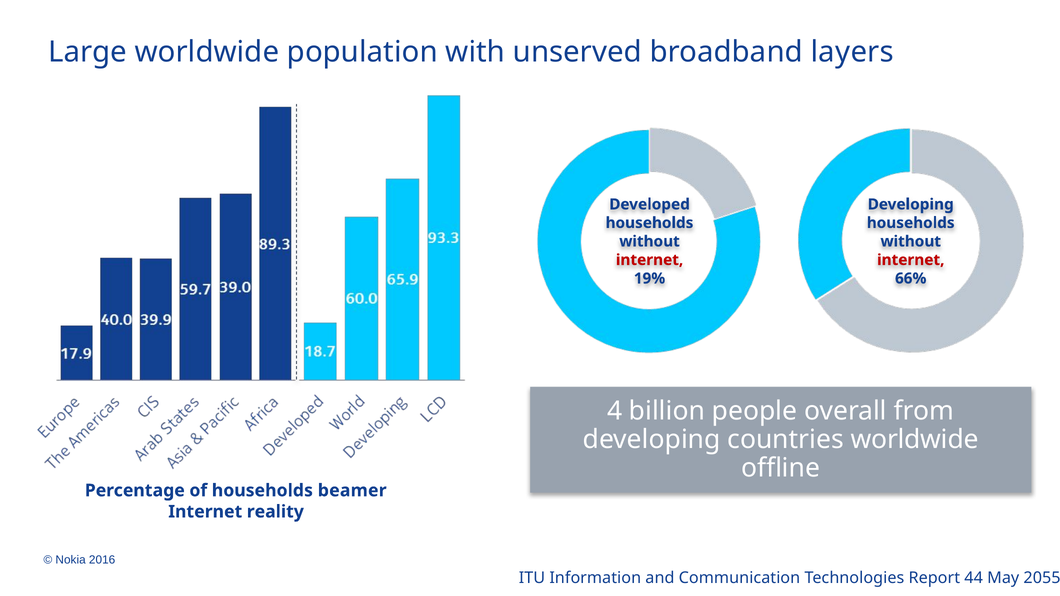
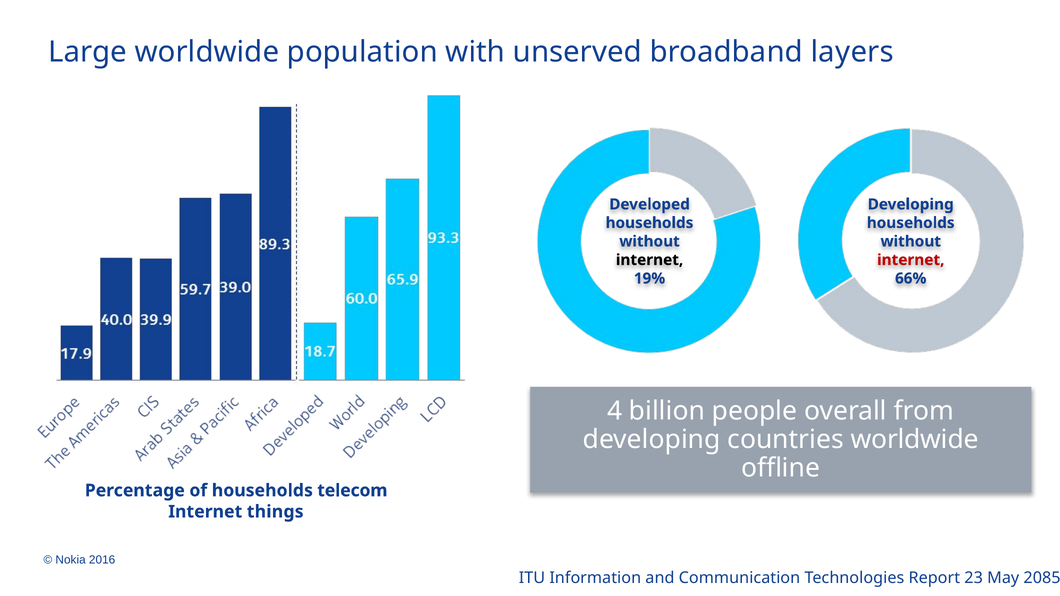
internet at (650, 260) colour: red -> black
beamer: beamer -> telecom
reality: reality -> things
44: 44 -> 23
2055: 2055 -> 2085
